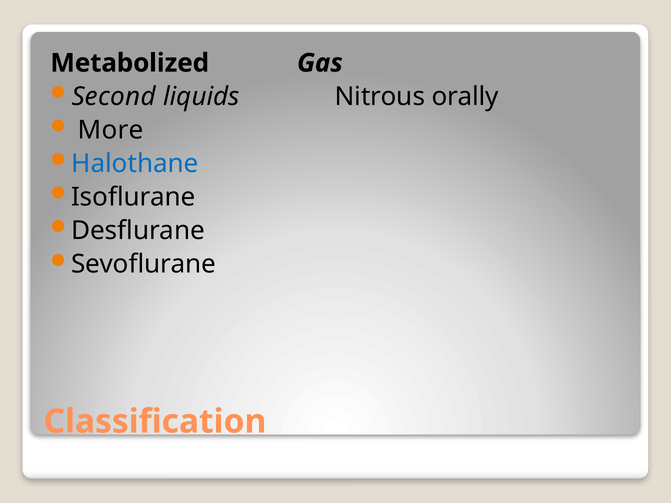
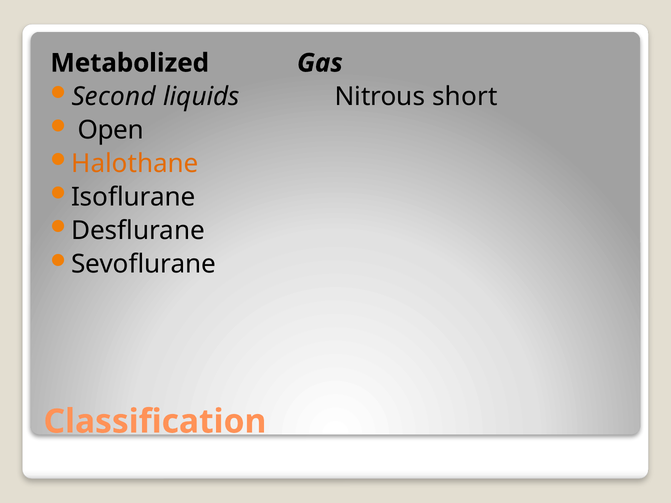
orally: orally -> short
More: More -> Open
Halothane colour: blue -> orange
